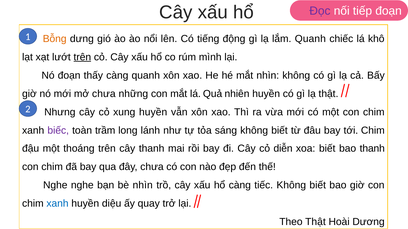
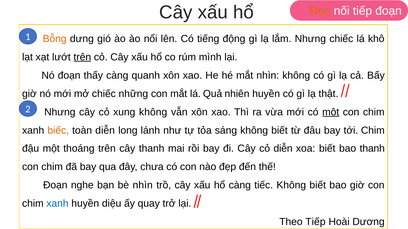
Đọc colour: purple -> orange
lắm Quanh: Quanh -> Nhưng
mở chưa: chưa -> chiếc
xung huyền: huyền -> không
một at (331, 112) underline: none -> present
biếc colour: purple -> orange
toàn trầm: trầm -> diễn
Nghe at (55, 186): Nghe -> Đoạn
Theo Thật: Thật -> Tiếp
